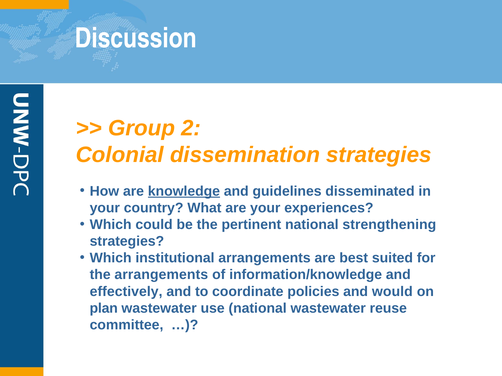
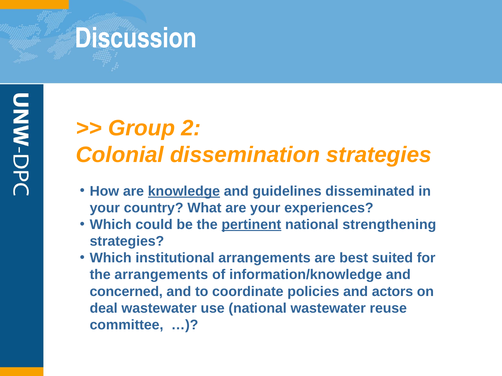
pertinent underline: none -> present
effectively: effectively -> concerned
would: would -> actors
plan: plan -> deal
